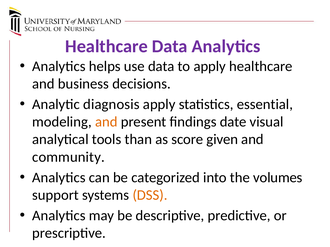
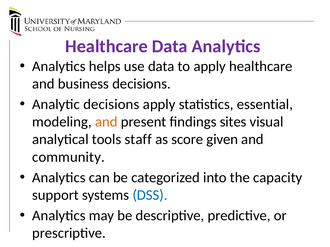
Analytic diagnosis: diagnosis -> decisions
date: date -> sites
than: than -> staff
volumes: volumes -> capacity
DSS colour: orange -> blue
